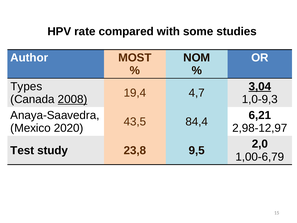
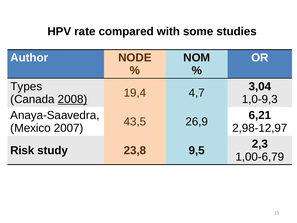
MOST: MOST -> NODE
3,04 underline: present -> none
84,4: 84,4 -> 26,9
2020: 2020 -> 2007
2,0: 2,0 -> 2,3
Test: Test -> Risk
